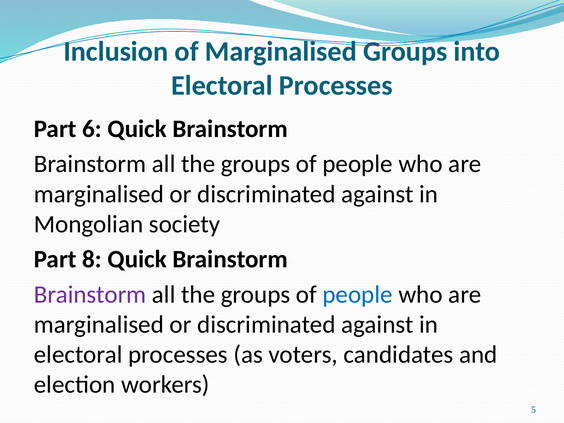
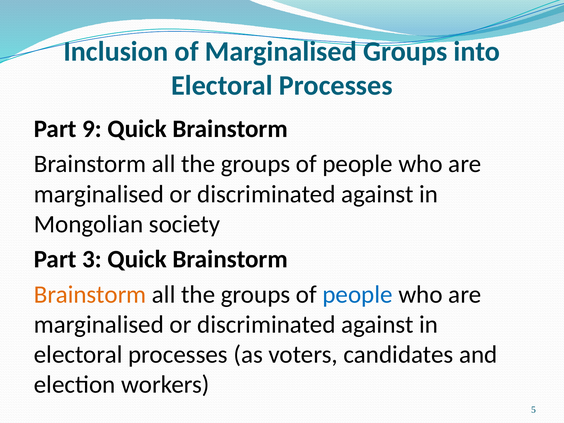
6: 6 -> 9
8: 8 -> 3
Brainstorm at (90, 294) colour: purple -> orange
